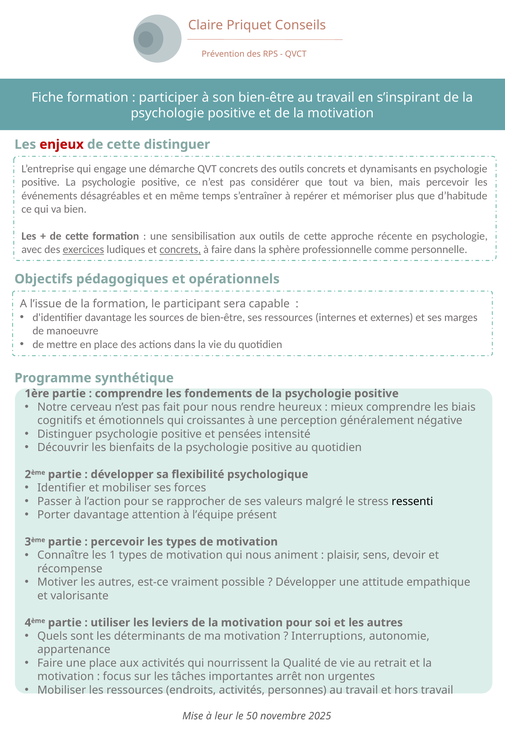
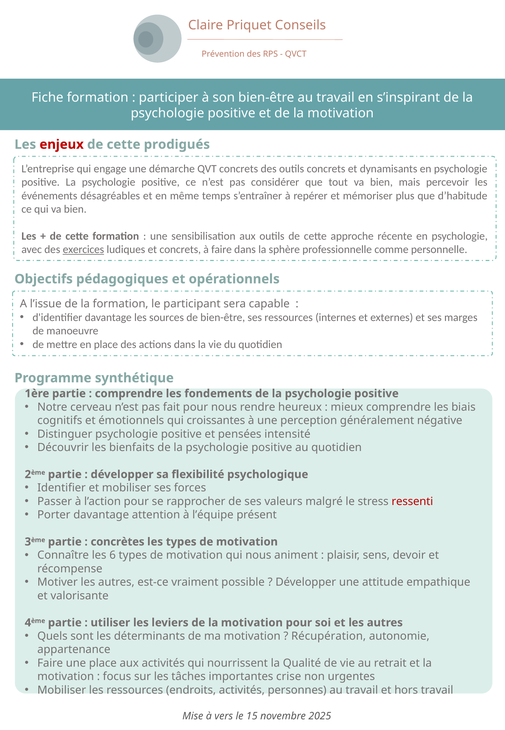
cette distinguer: distinguer -> prodigués
concrets at (180, 249) underline: present -> none
ressenti colour: black -> red
percevoir at (117, 541): percevoir -> concrètes
1: 1 -> 6
Interruptions: Interruptions -> Récupération
arrêt: arrêt -> crise
leur: leur -> vers
50: 50 -> 15
